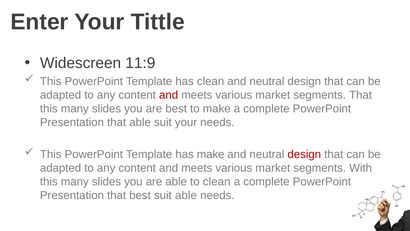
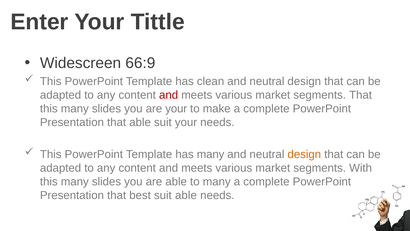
11:9: 11:9 -> 66:9
are best: best -> your
has make: make -> many
design at (304, 154) colour: red -> orange
to clean: clean -> many
